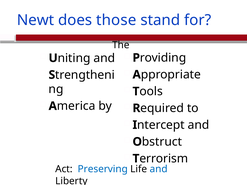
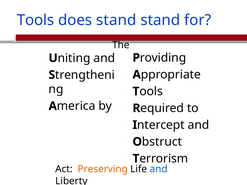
Newt: Newt -> Tools
does those: those -> stand
Preserving colour: blue -> orange
